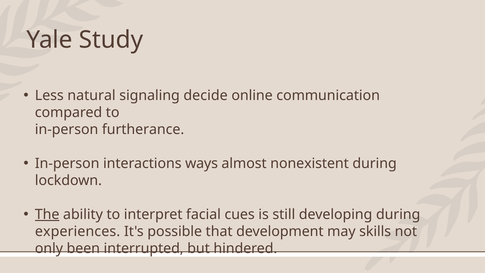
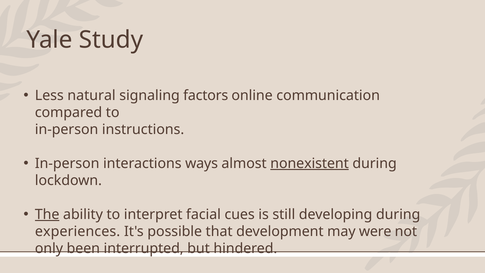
decide: decide -> factors
furtherance: furtherance -> instructions
nonexistent underline: none -> present
skills: skills -> were
